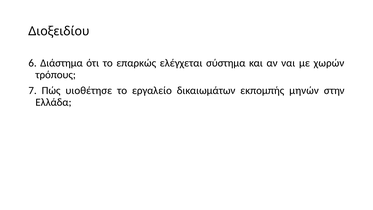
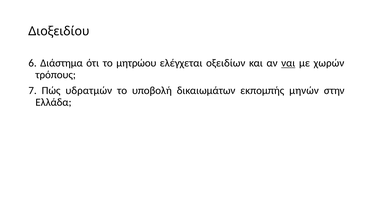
επαρκώς: επαρκώς -> μητρώου
σύστημα: σύστημα -> οξειδίων
ναι underline: none -> present
υιοθέτησε: υιοθέτησε -> υδρατμών
εργαλείο: εργαλείο -> υποβολή
